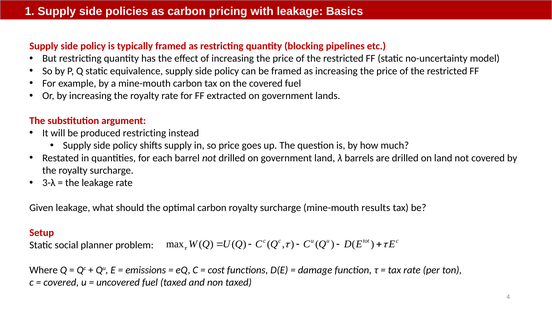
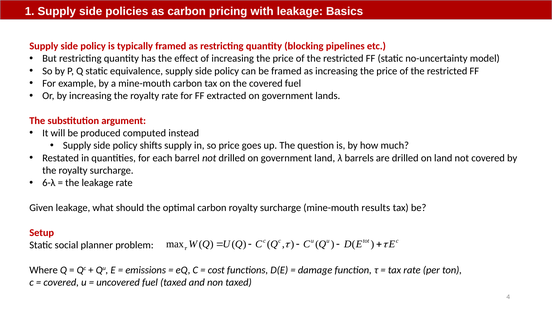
produced restricting: restricting -> computed
3-λ: 3-λ -> 6-λ
